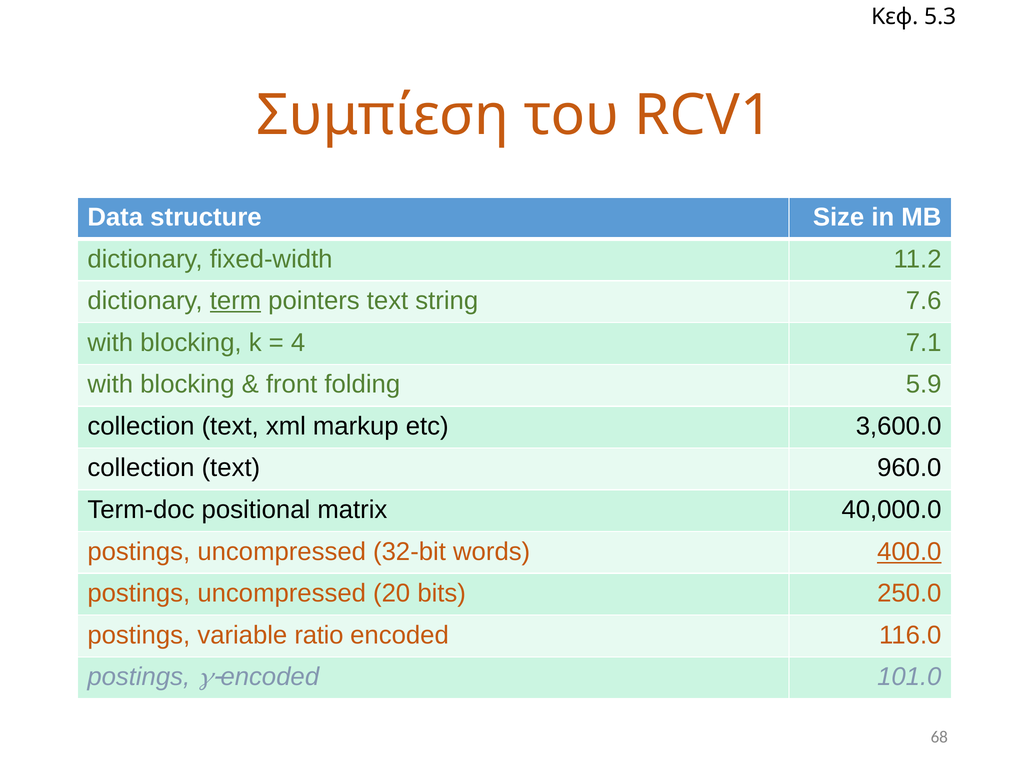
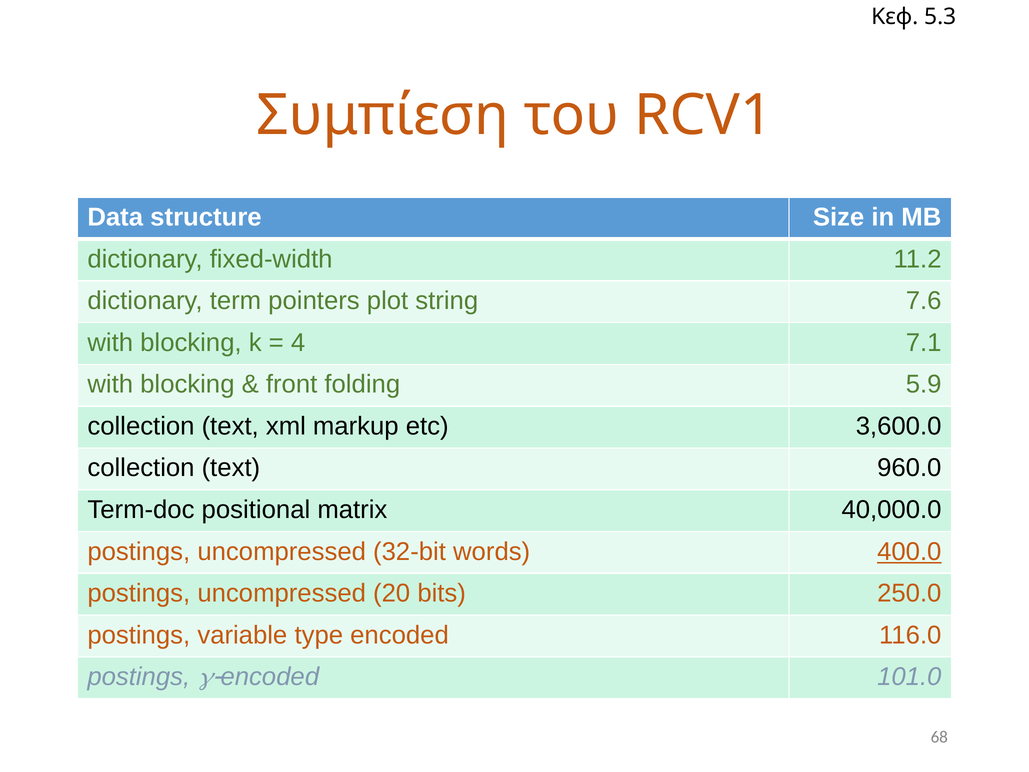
term underline: present -> none
pointers text: text -> plot
ratio: ratio -> type
